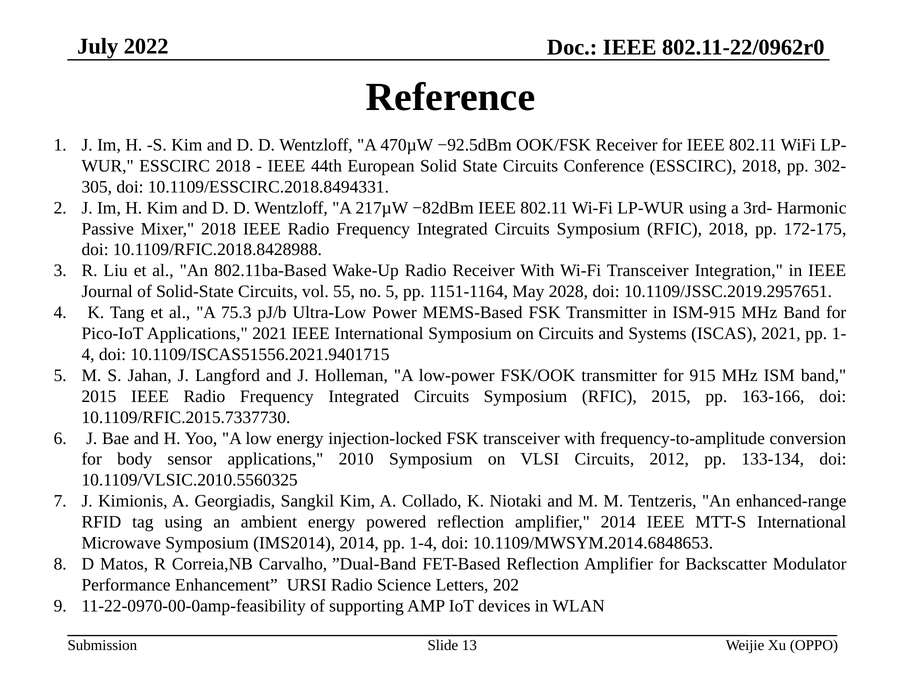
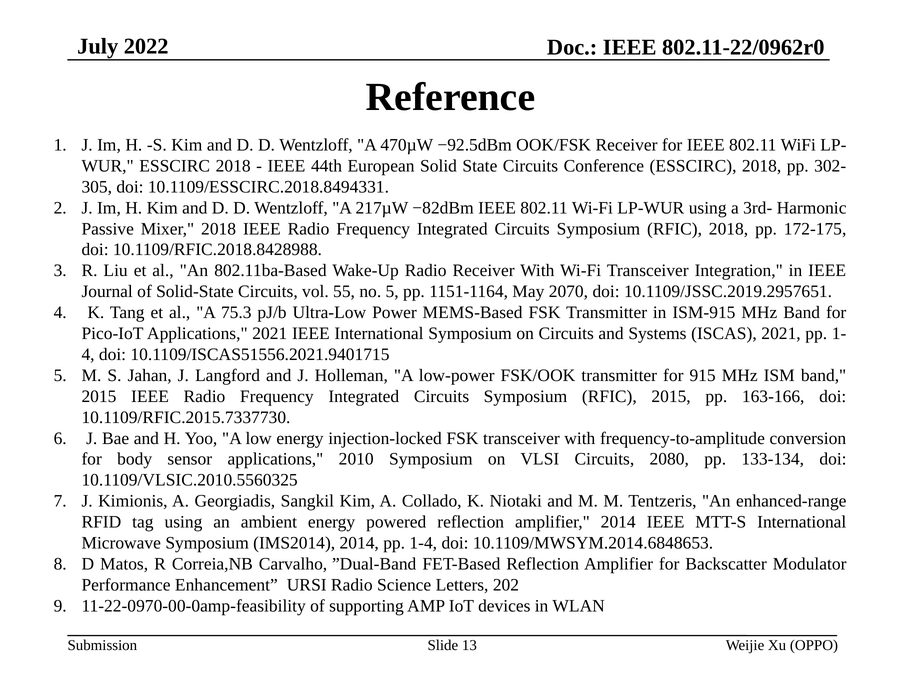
2028: 2028 -> 2070
2012: 2012 -> 2080
